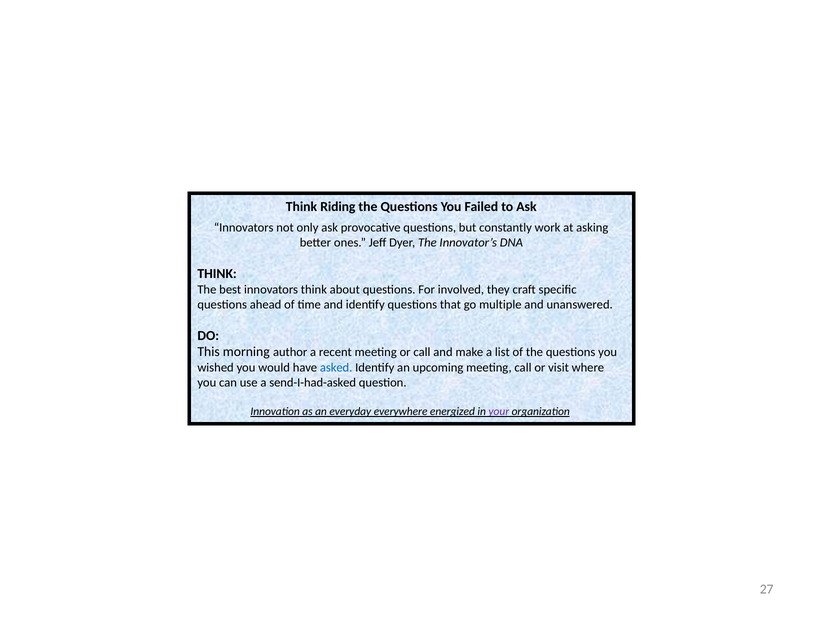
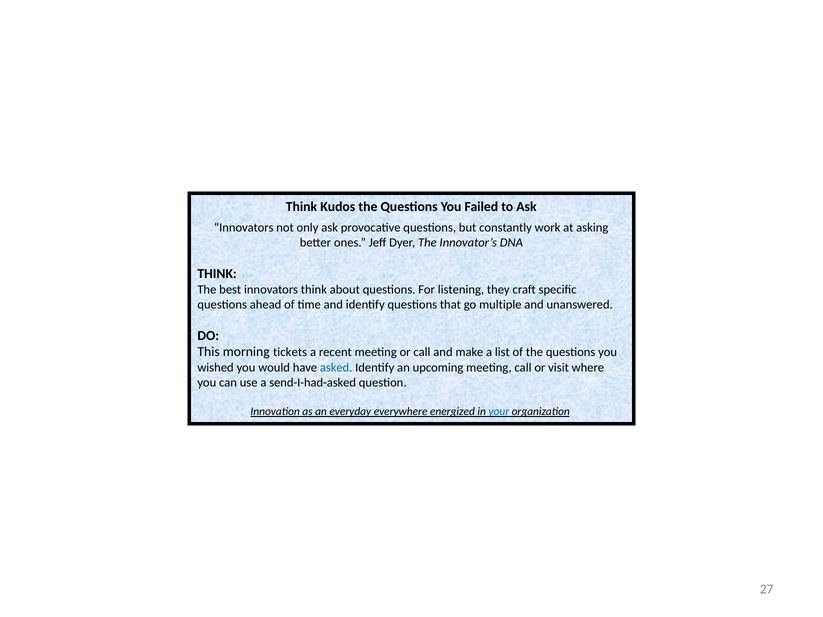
Riding: Riding -> Kudos
involved: involved -> listening
author: author -> tickets
your colour: purple -> blue
